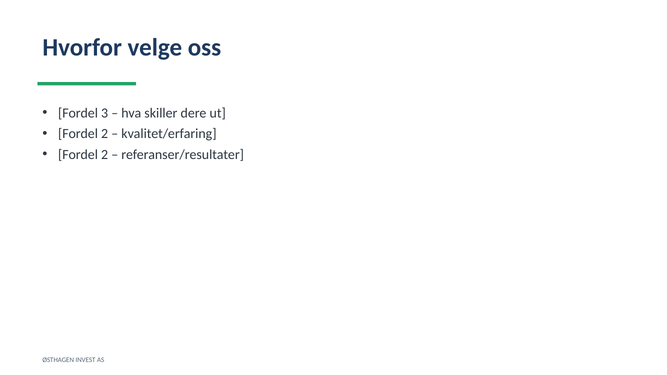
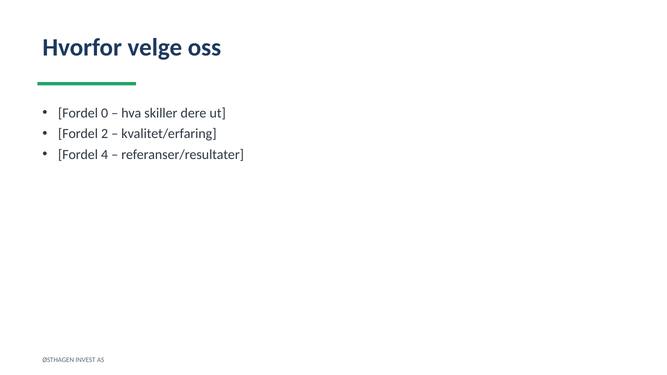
3: 3 -> 0
2 at (105, 155): 2 -> 4
